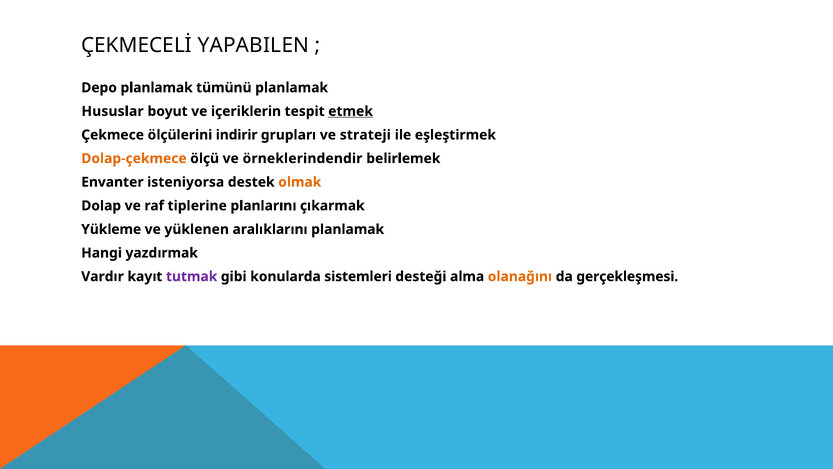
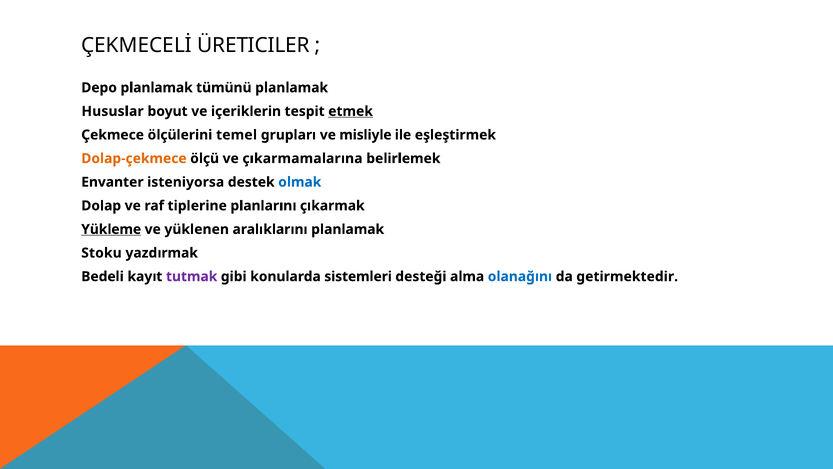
YAPABILEN: YAPABILEN -> ÜRETICILER
indirir: indirir -> temel
strateji: strateji -> misliyle
örneklerindendir: örneklerindendir -> çıkarmamalarına
olmak colour: orange -> blue
Yükleme underline: none -> present
Hangi: Hangi -> Stoku
Vardır: Vardır -> Bedeli
olanağını colour: orange -> blue
gerçekleşmesi: gerçekleşmesi -> getirmektedir
